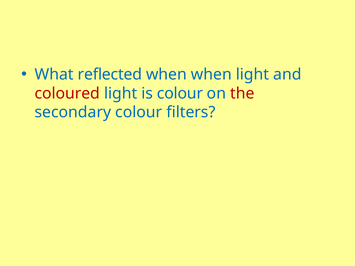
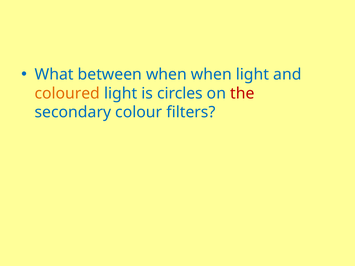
reflected: reflected -> between
coloured colour: red -> orange
is colour: colour -> circles
